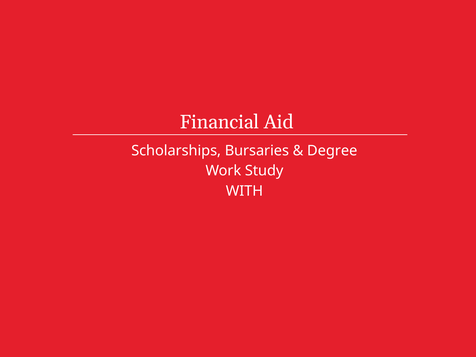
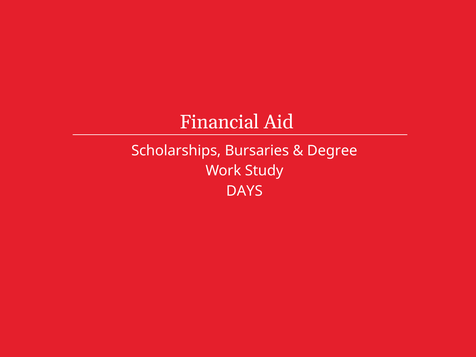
WITH: WITH -> DAYS
